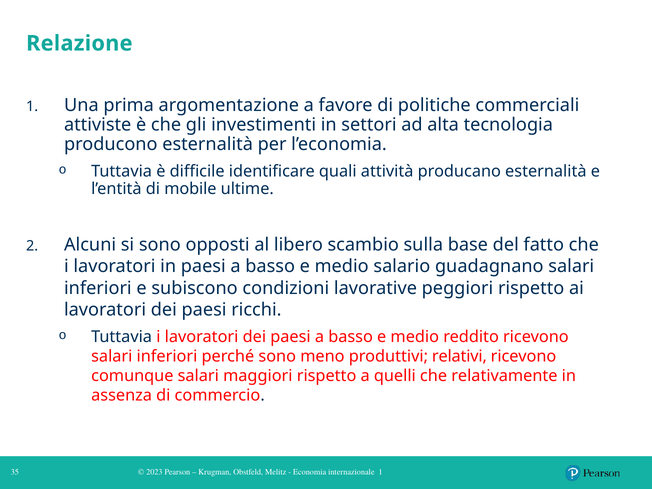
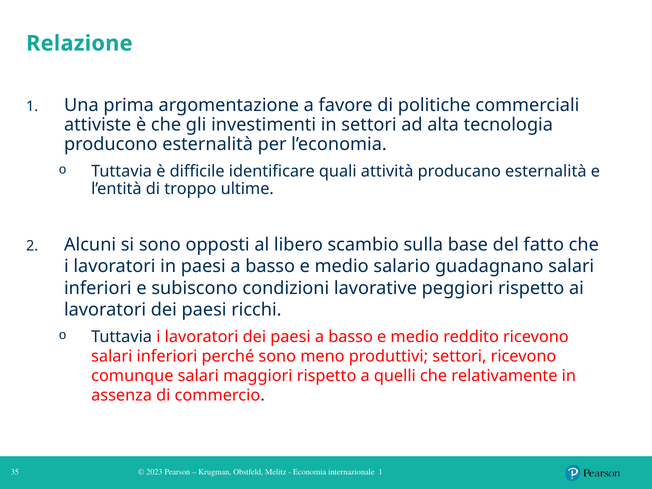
mobile: mobile -> troppo
produttivi relativi: relativi -> settori
